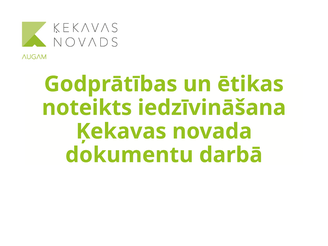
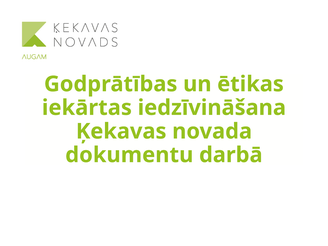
noteikts: noteikts -> iekārtas
